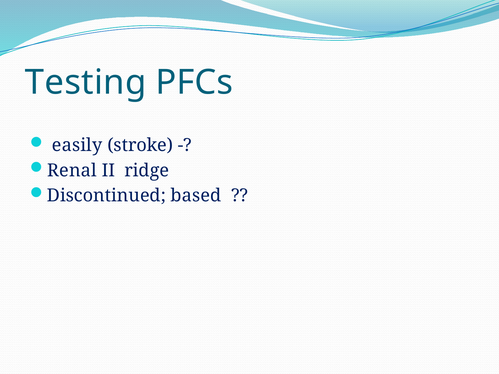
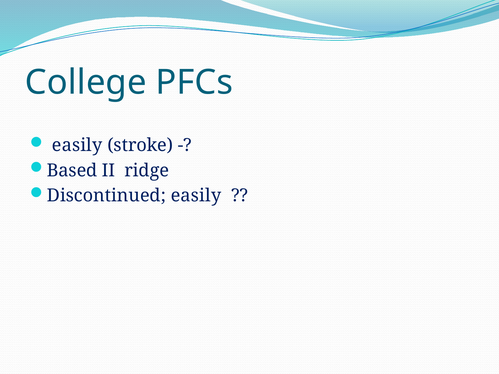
Testing: Testing -> College
Renal: Renal -> Based
Discontinued based: based -> easily
